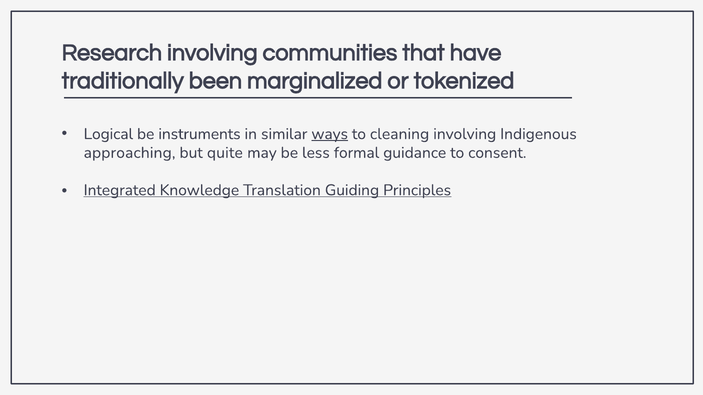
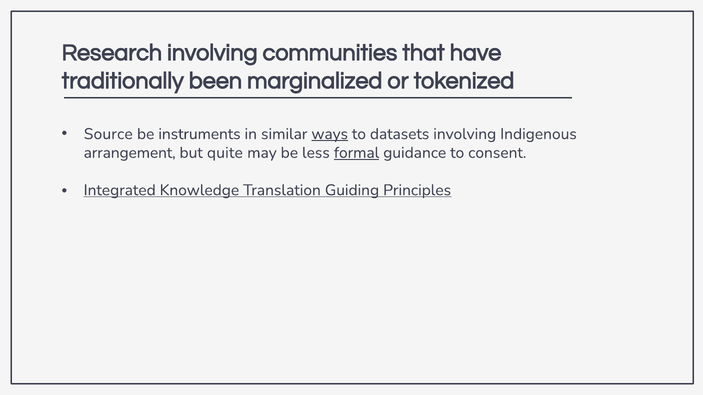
Logical: Logical -> Source
cleaning: cleaning -> datasets
approaching: approaching -> arrangement
formal underline: none -> present
